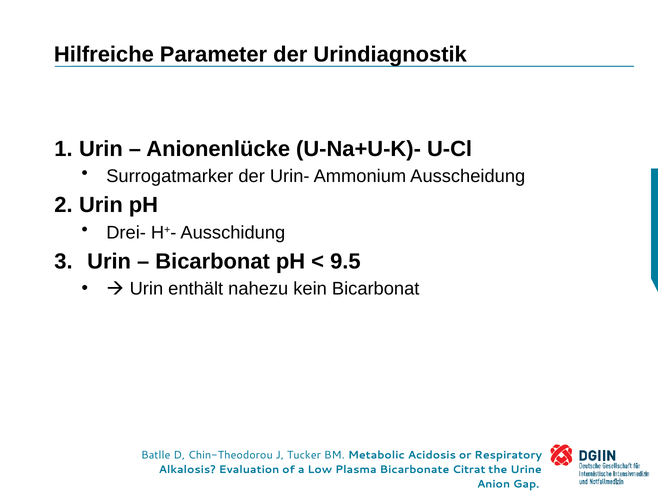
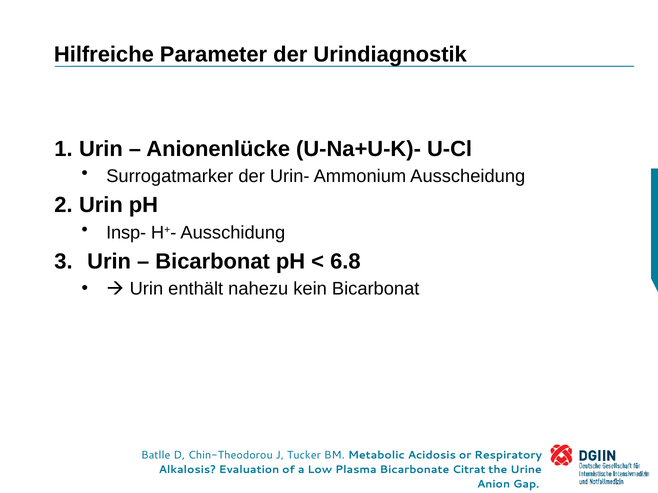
Drei-: Drei- -> Insp-
9.5: 9.5 -> 6.8
